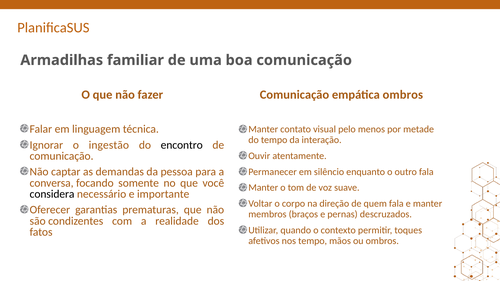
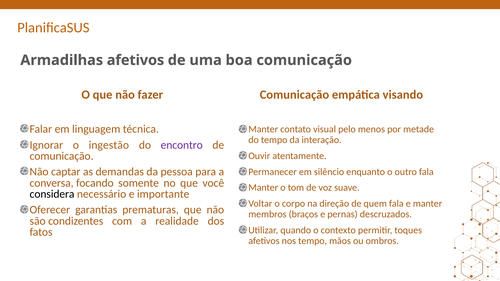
Armadilhas familiar: familiar -> afetivos
empática ombros: ombros -> visando
encontro colour: black -> purple
